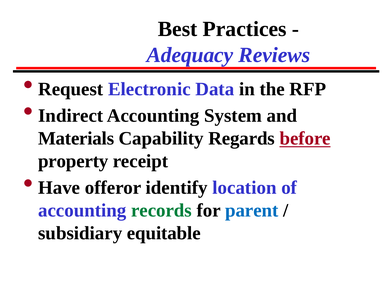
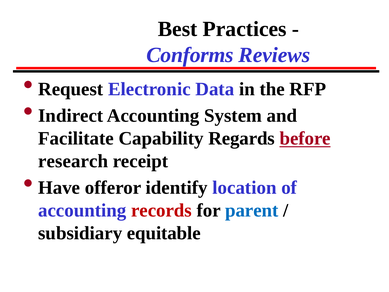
Adequacy: Adequacy -> Conforms
Materials: Materials -> Facilitate
property: property -> research
records colour: green -> red
